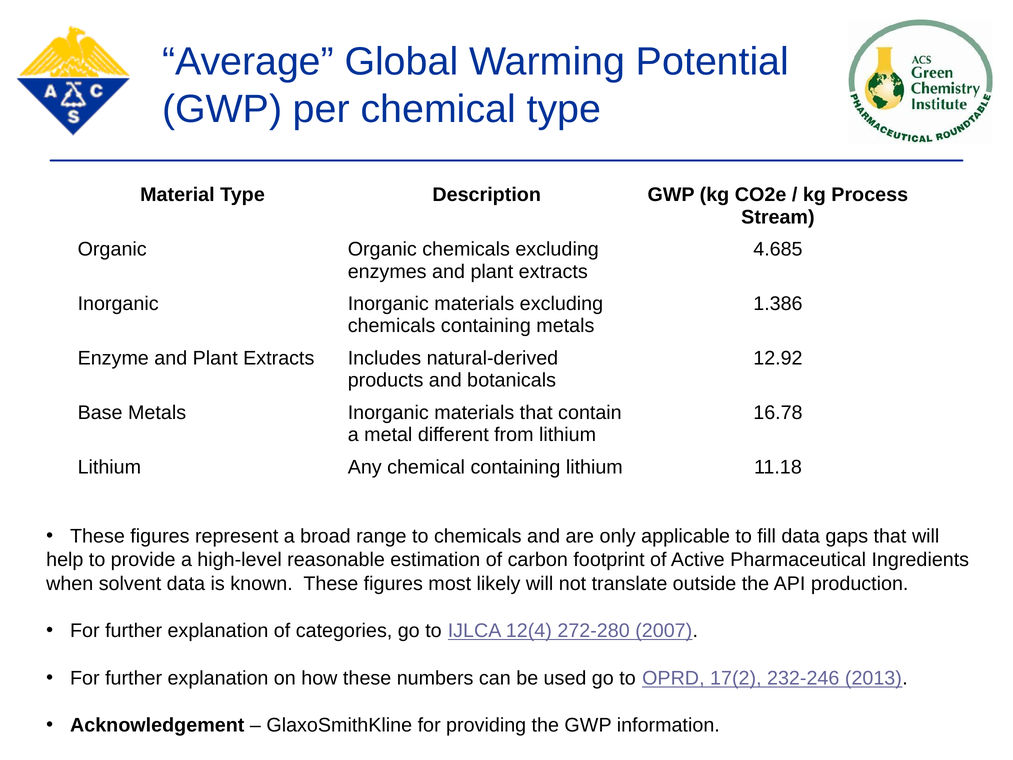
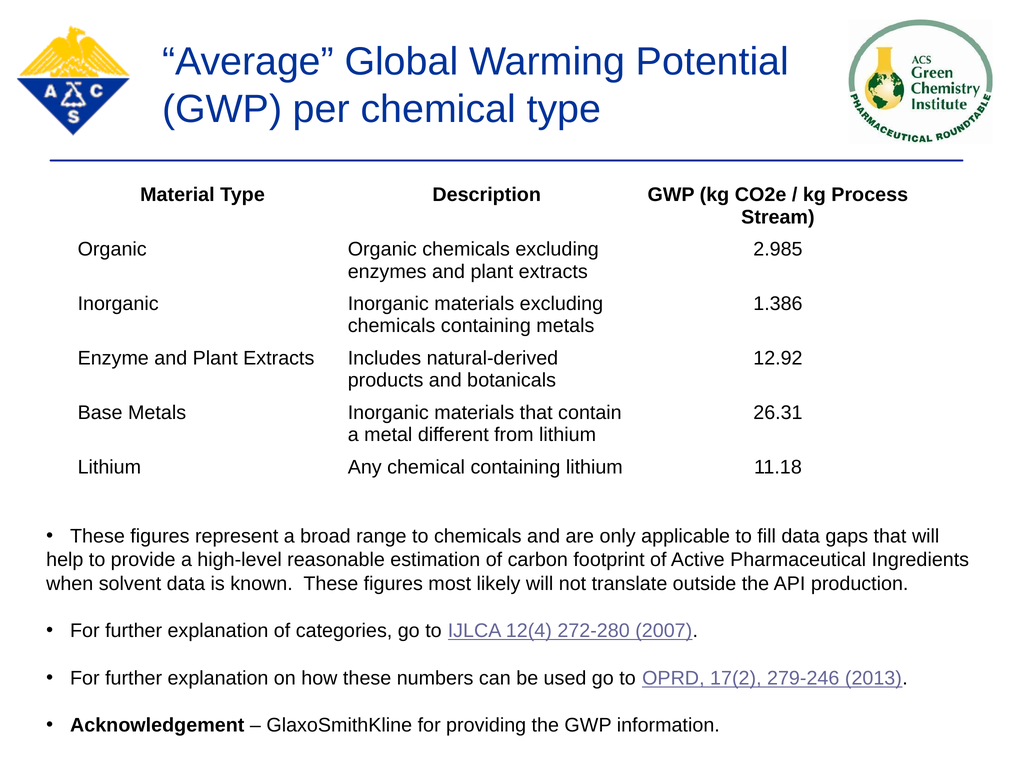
4.685: 4.685 -> 2.985
16.78: 16.78 -> 26.31
232-246: 232-246 -> 279-246
